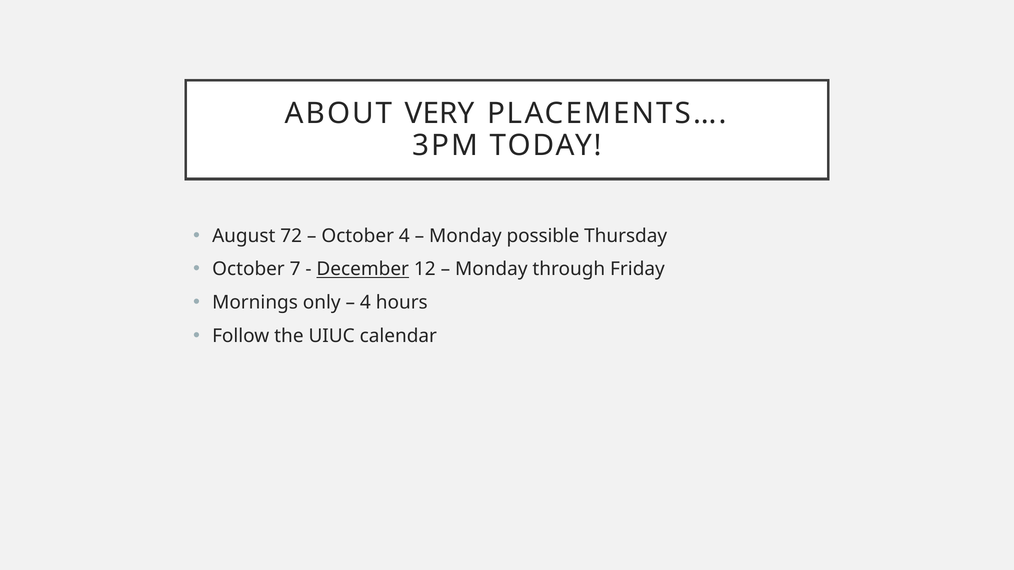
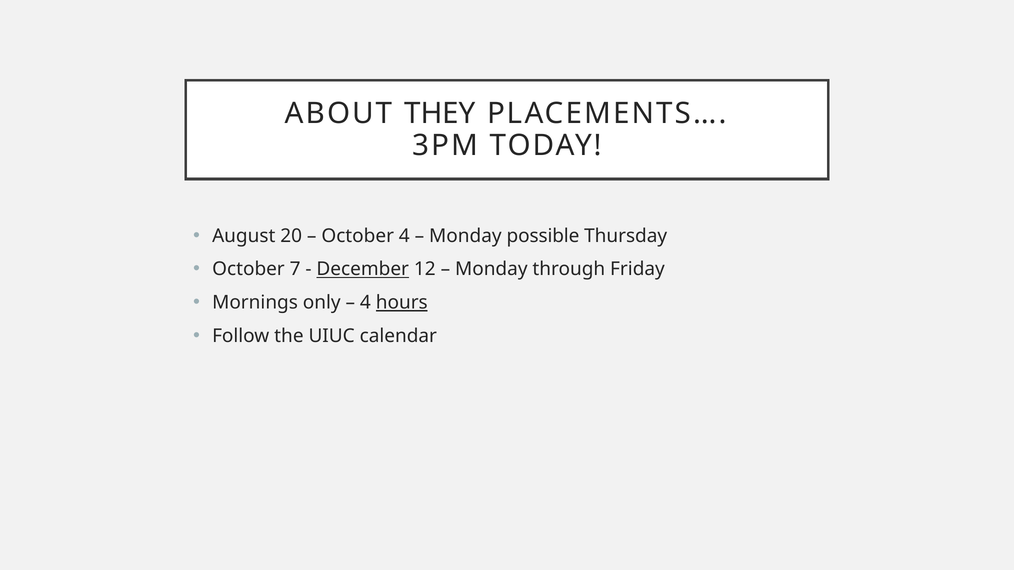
VERY: VERY -> THEY
72: 72 -> 20
hours underline: none -> present
